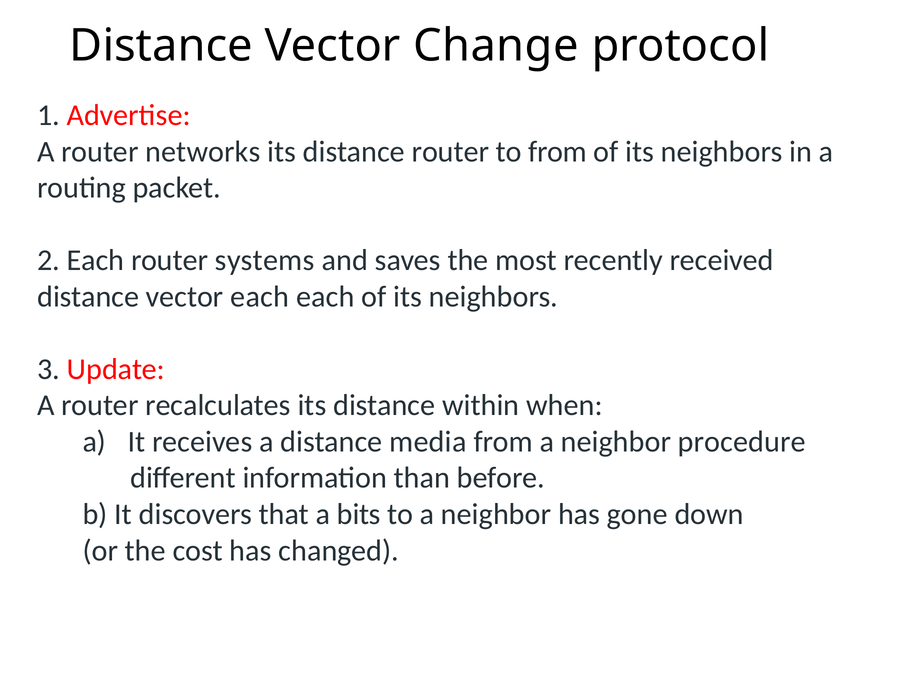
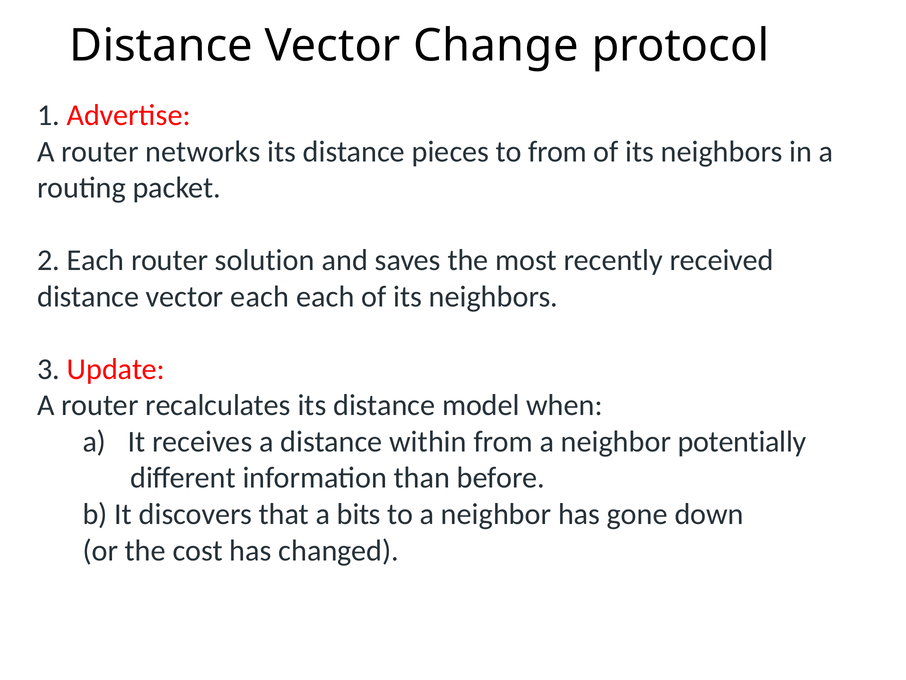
distance router: router -> pieces
systems: systems -> solution
within: within -> model
media: media -> within
procedure: procedure -> potentially
